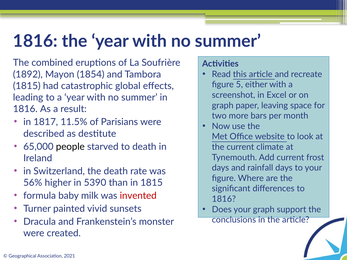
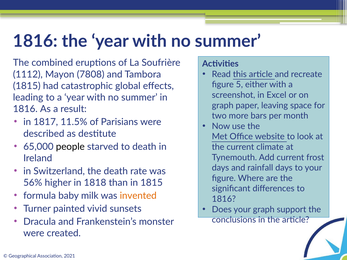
1892: 1892 -> 1112
1854: 1854 -> 7808
5390: 5390 -> 1818
invented colour: red -> orange
